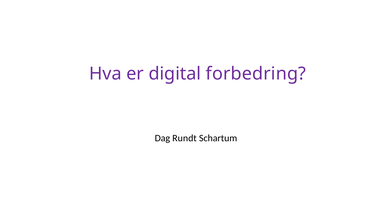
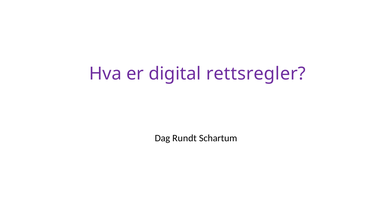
forbedring: forbedring -> rettsregler
